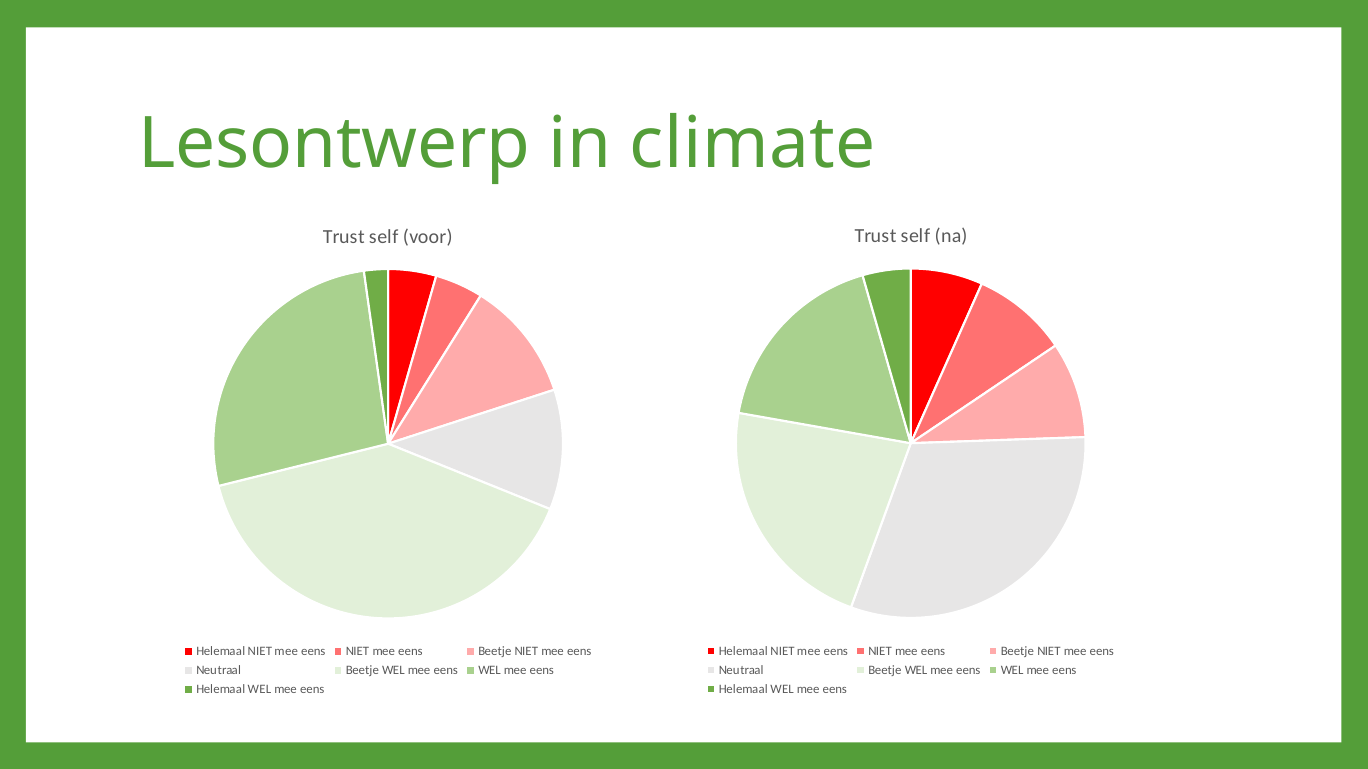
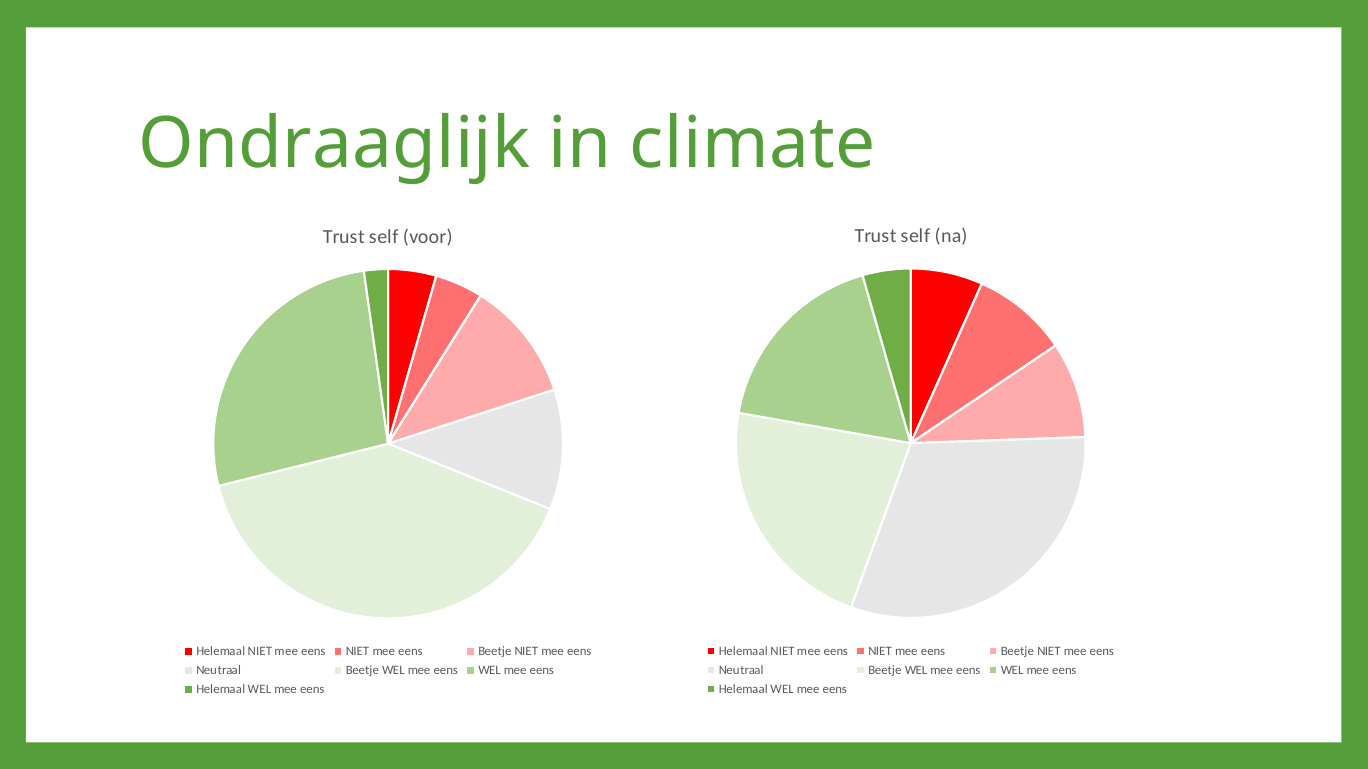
Lesontwerp: Lesontwerp -> Ondraaglijk
